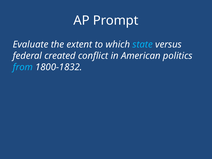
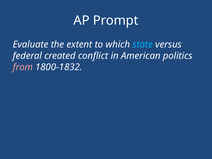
from colour: light blue -> pink
